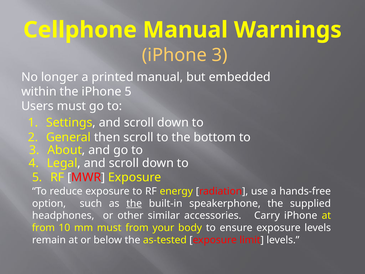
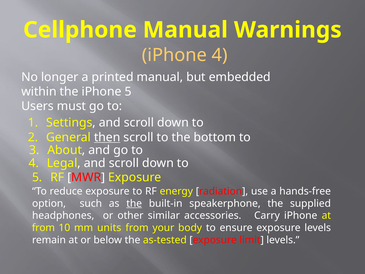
iPhone 3: 3 -> 4
then underline: none -> present
mm must: must -> units
